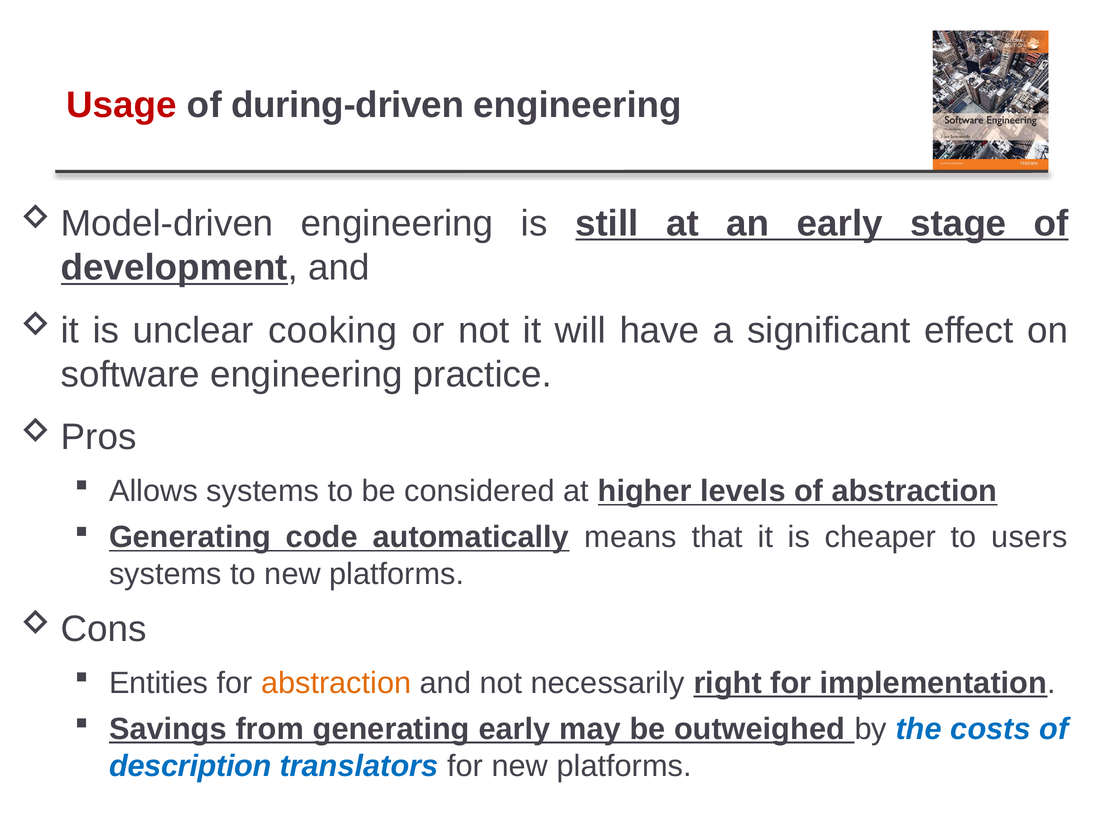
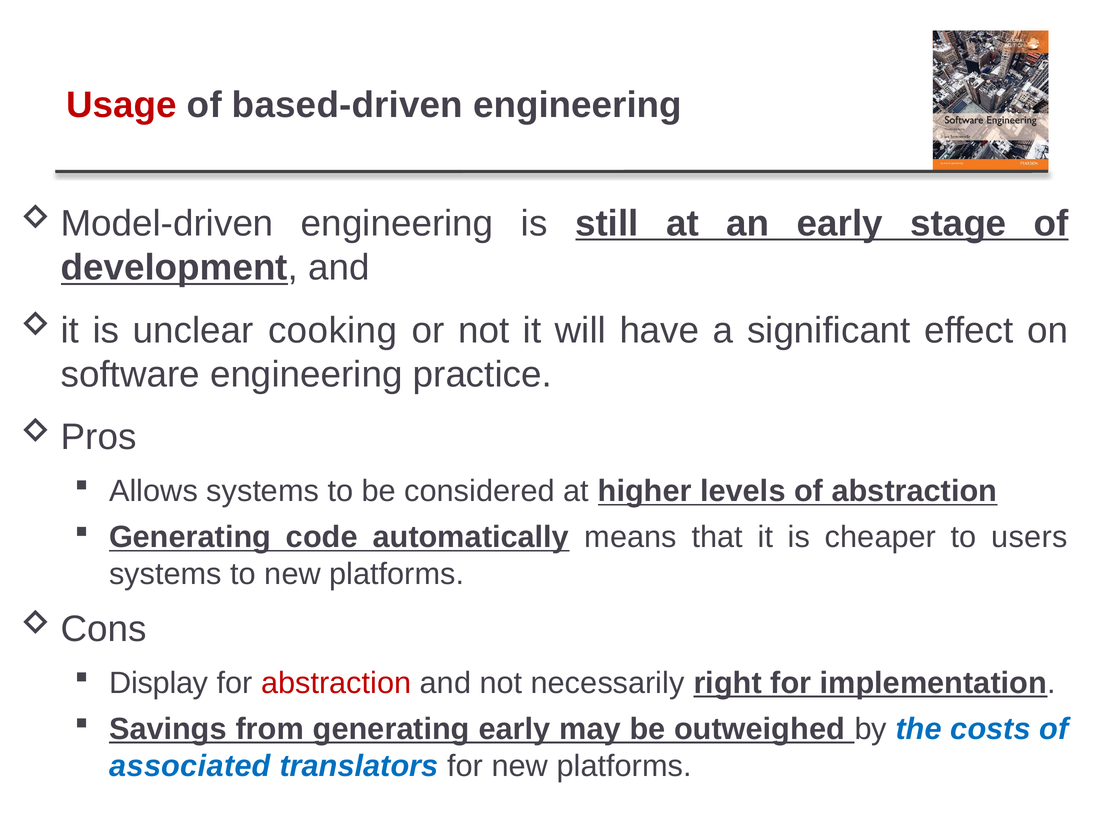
during-driven: during-driven -> based-driven
Entities: Entities -> Display
abstraction at (336, 683) colour: orange -> red
description: description -> associated
